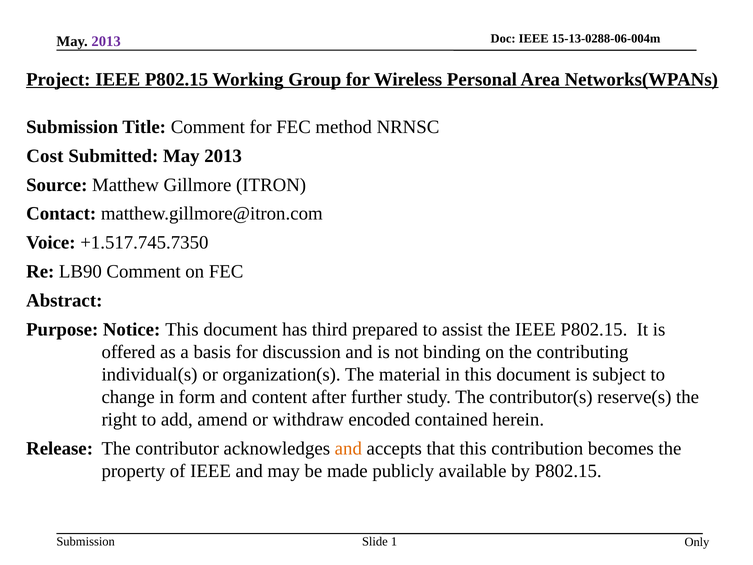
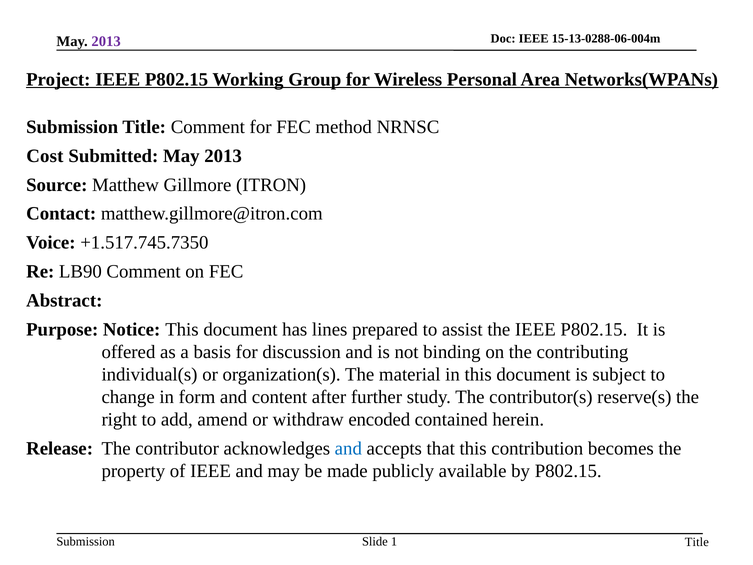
third: third -> lines
and at (348, 448) colour: orange -> blue
Only at (697, 542): Only -> Title
